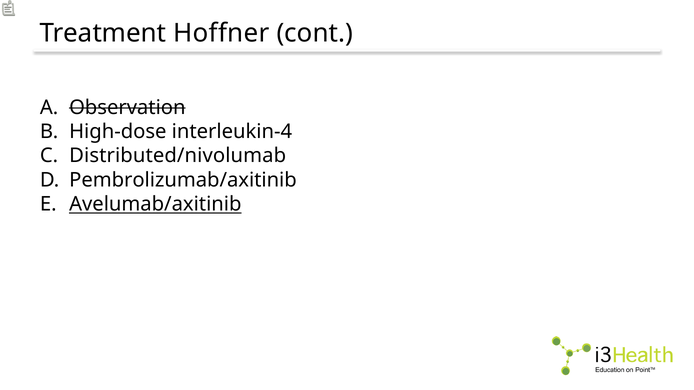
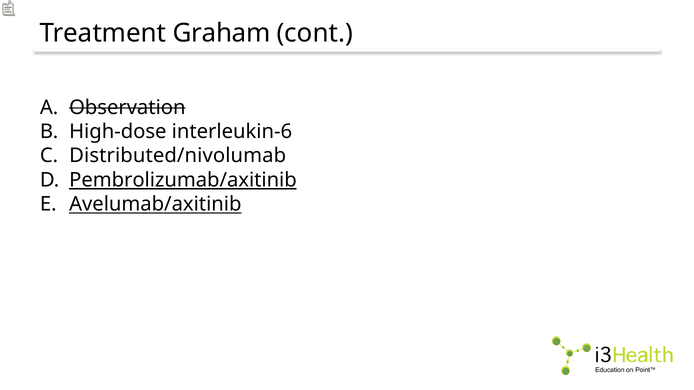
Hoffner: Hoffner -> Graham
interleukin-4: interleukin-4 -> interleukin-6
Pembrolizumab/axitinib underline: none -> present
